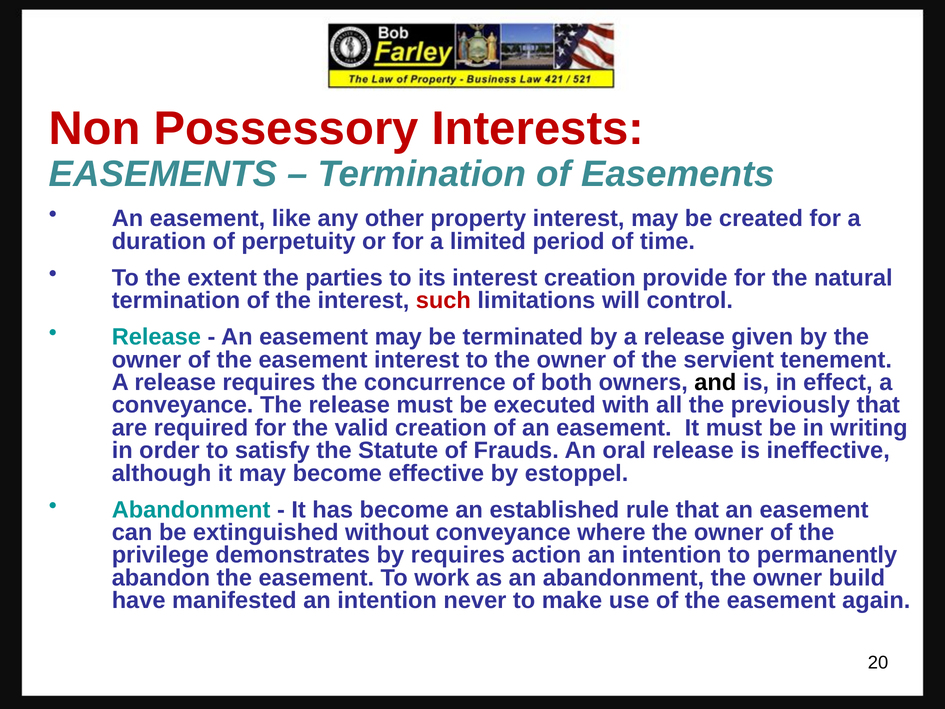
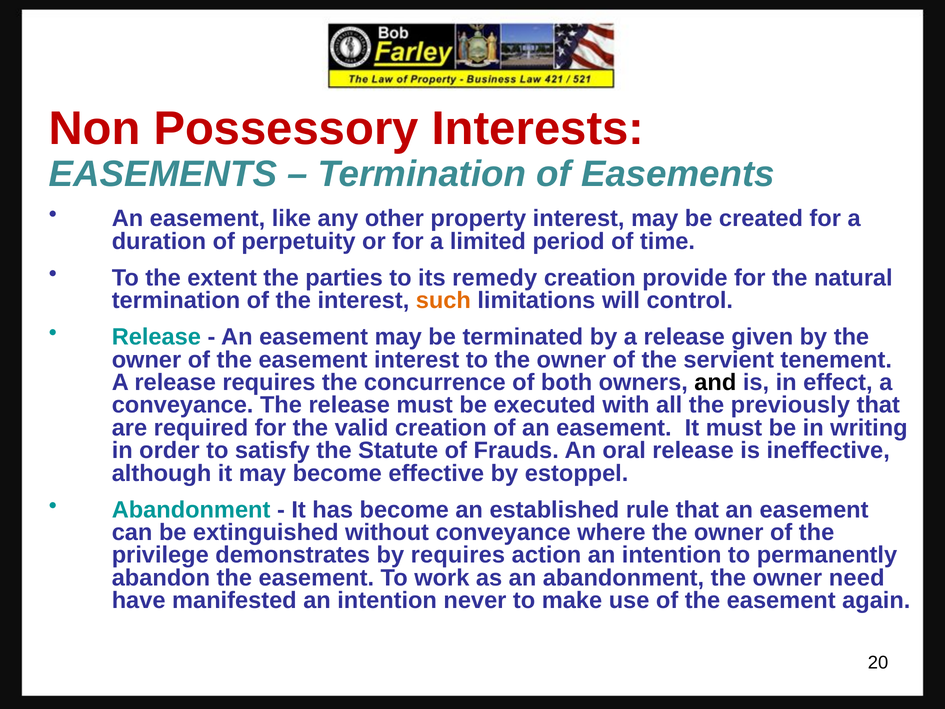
its interest: interest -> remedy
such colour: red -> orange
build: build -> need
